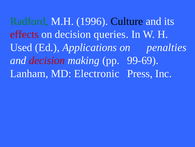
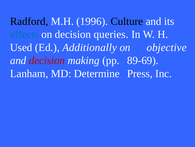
Radford colour: green -> black
effects colour: red -> blue
Applications: Applications -> Additionally
penalties: penalties -> objective
99-69: 99-69 -> 89-69
Electronic: Electronic -> Determine
